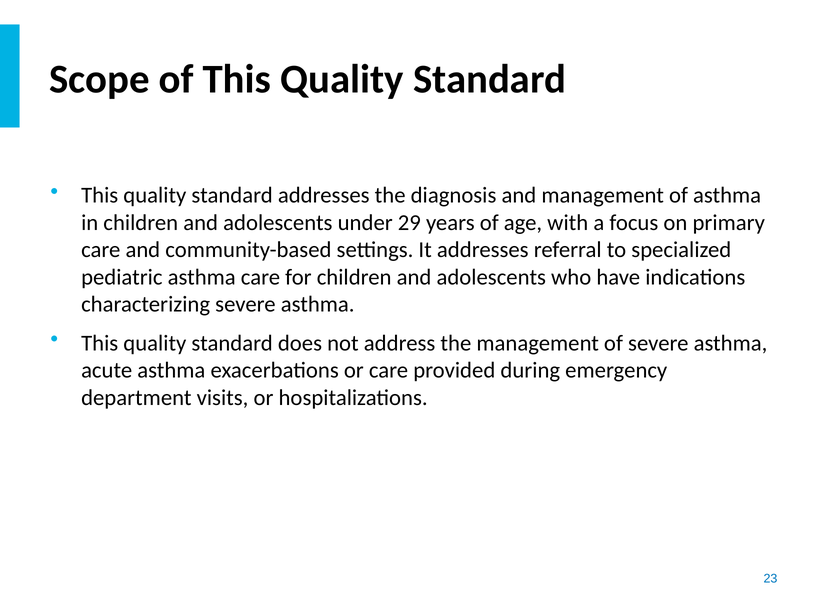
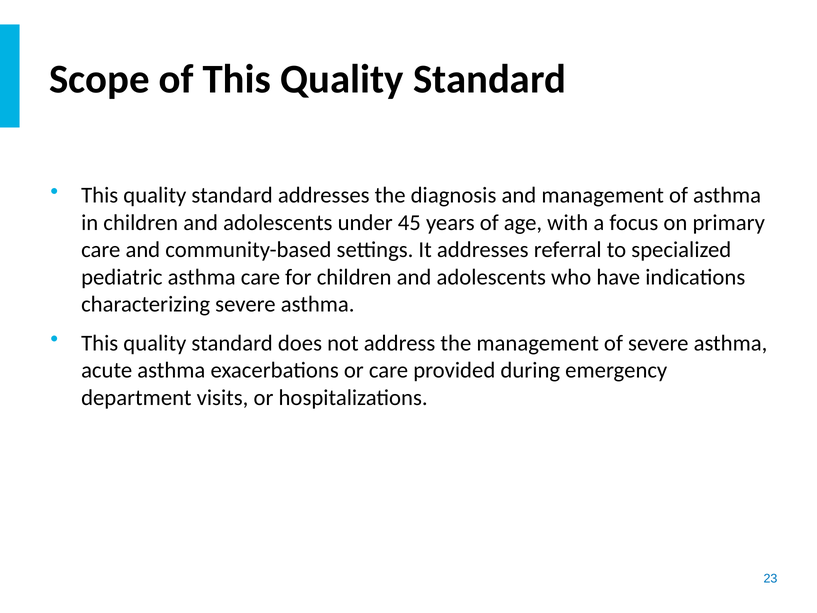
29: 29 -> 45
